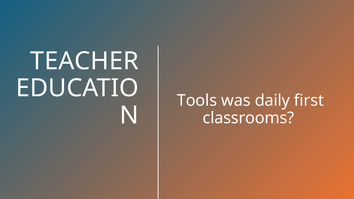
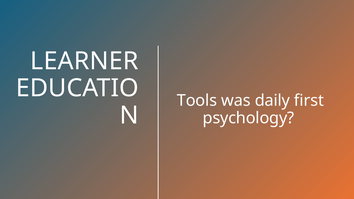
TEACHER: TEACHER -> LEARNER
classrooms: classrooms -> psychology
